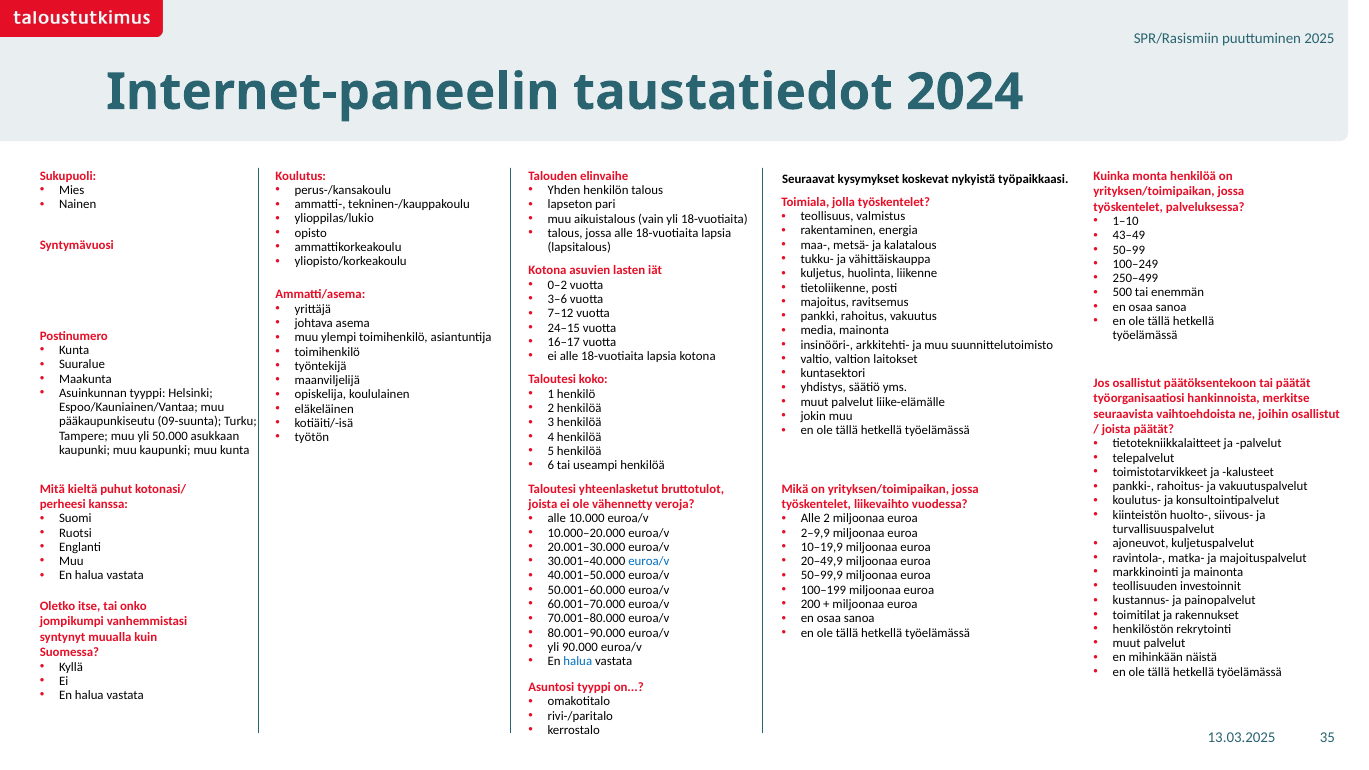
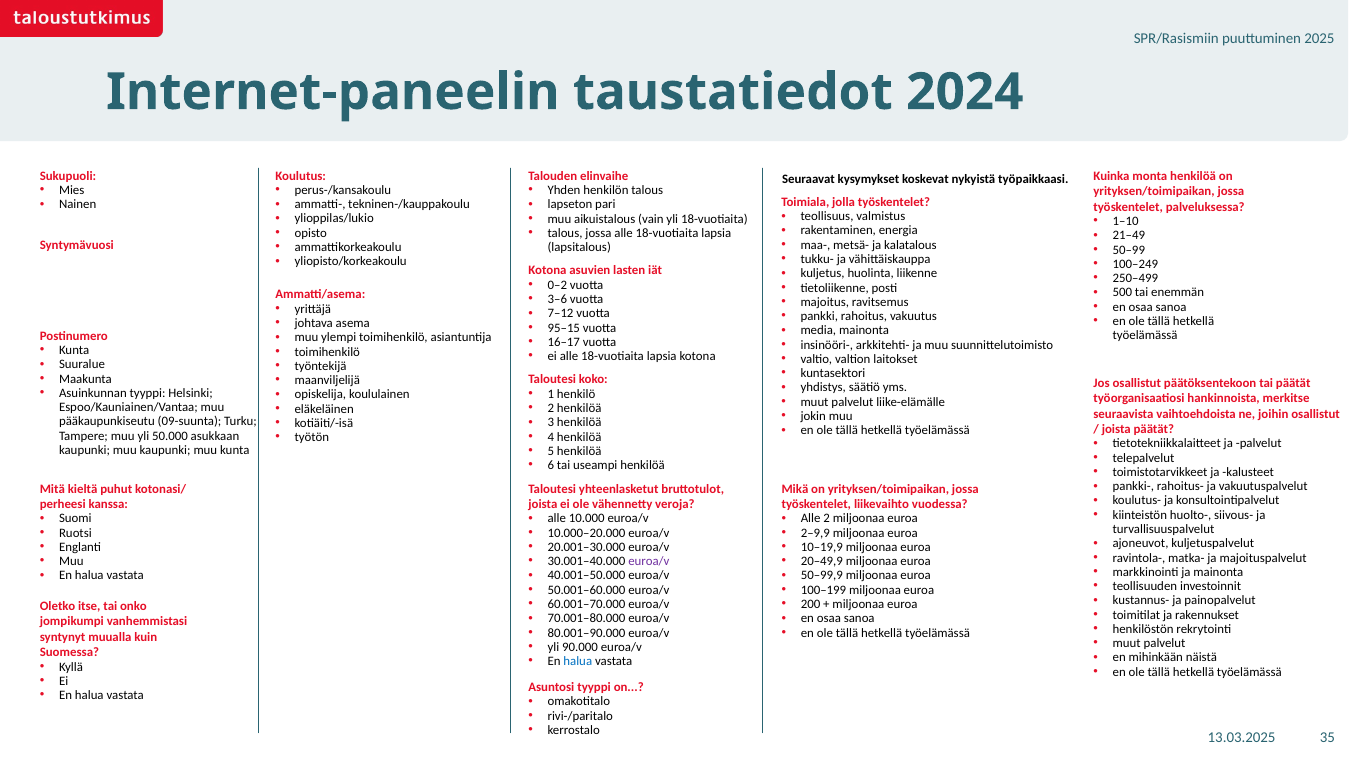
43–49: 43–49 -> 21–49
24–15: 24–15 -> 95–15
euroa/v at (649, 561) colour: blue -> purple
